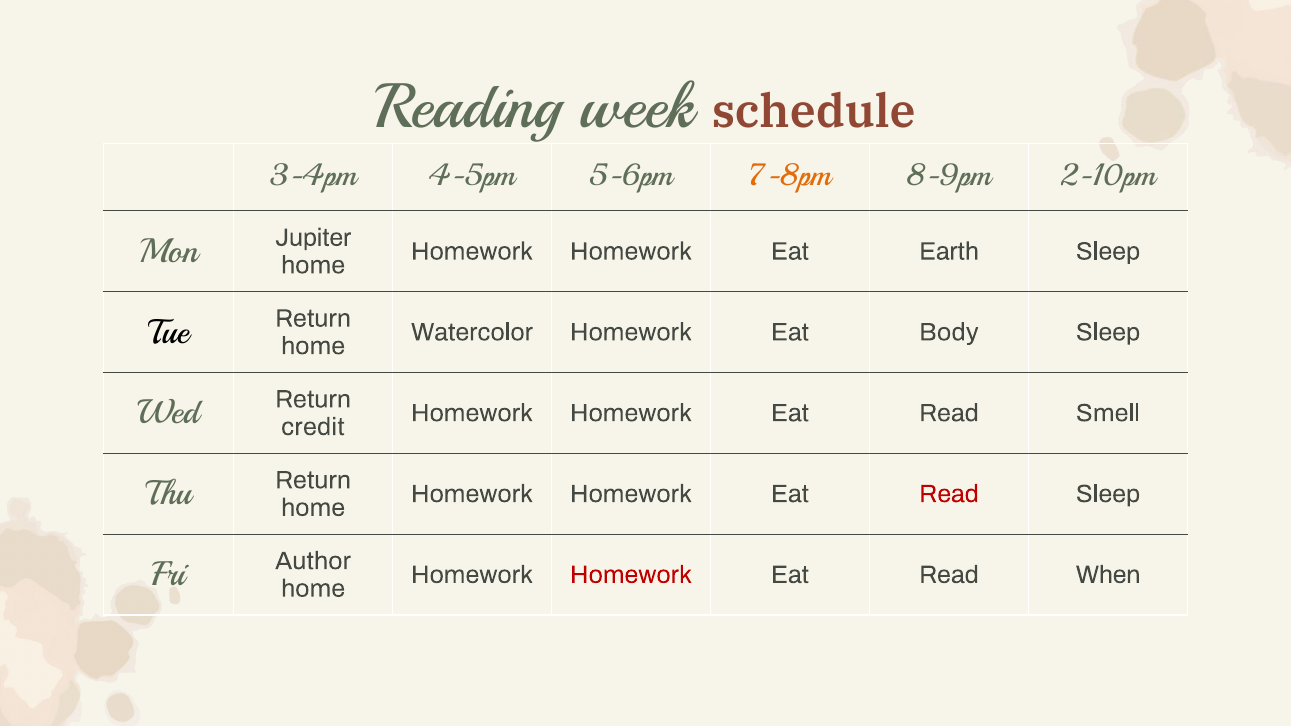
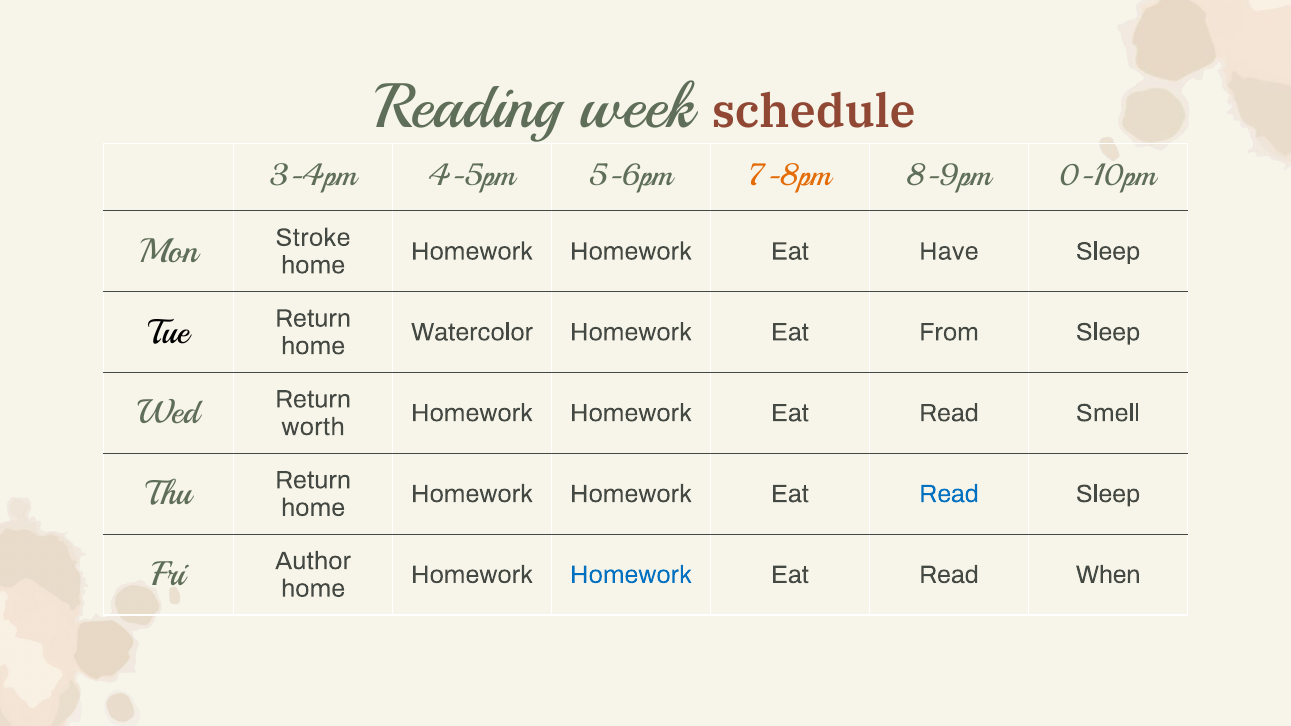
2-10pm: 2-10pm -> 0-10pm
Jupiter: Jupiter -> Stroke
Earth: Earth -> Have
Body: Body -> From
credit: credit -> worth
Read at (949, 494) colour: red -> blue
Homework at (631, 575) colour: red -> blue
